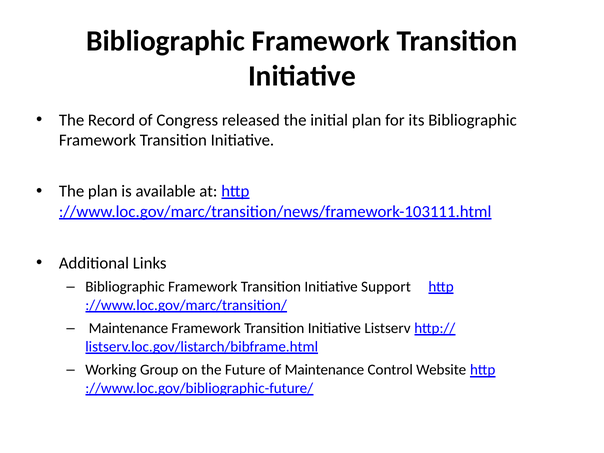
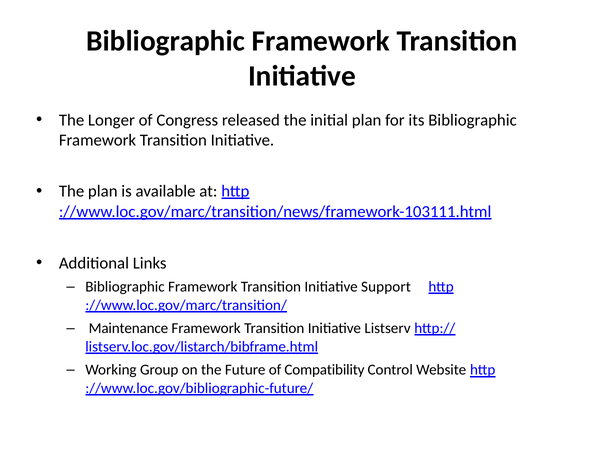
Record: Record -> Longer
of Maintenance: Maintenance -> Compatibility
